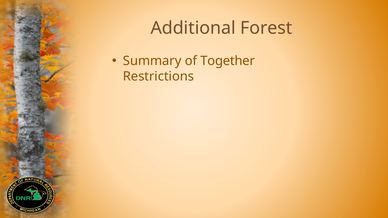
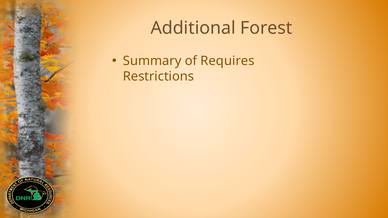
Together: Together -> Requires
